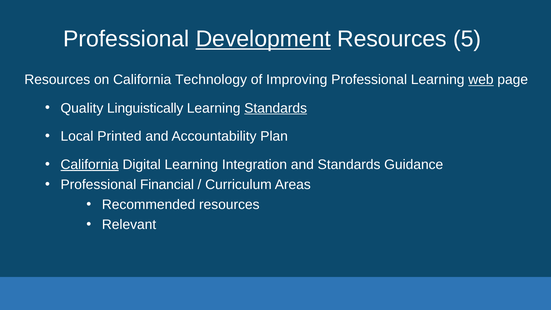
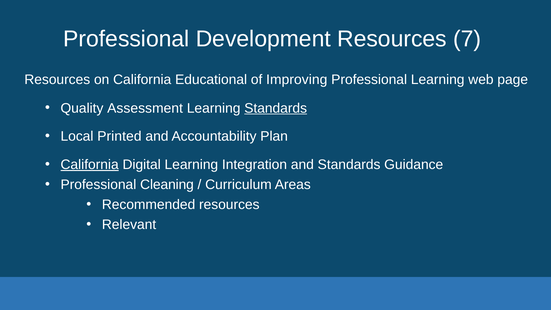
Development underline: present -> none
5: 5 -> 7
Technology: Technology -> Educational
web underline: present -> none
Linguistically: Linguistically -> Assessment
Financial: Financial -> Cleaning
